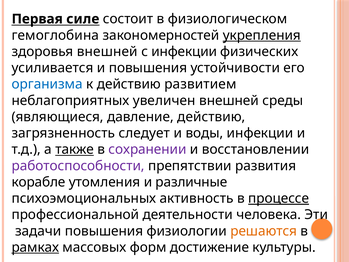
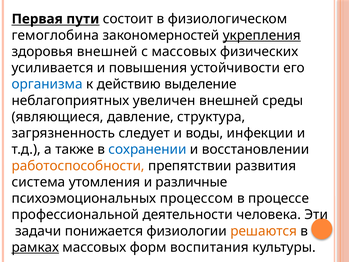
силе: силе -> пути
с инфекции: инфекции -> массовых
развитием: развитием -> выделение
давление действию: действию -> структура
также underline: present -> none
сохранении colour: purple -> blue
работоспособности colour: purple -> orange
корабле: корабле -> система
активность: активность -> процессом
процессе underline: present -> none
задачи повышения: повышения -> понижается
достижение: достижение -> воспитания
